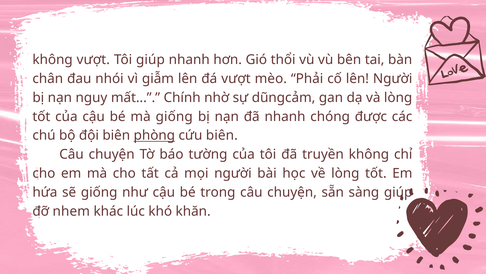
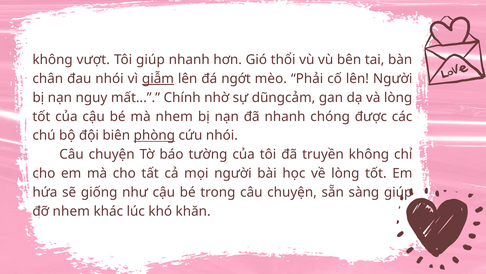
giẫm underline: none -> present
đá vượt: vượt -> ngớt
mà giống: giống -> nhem
cứu biên: biên -> nhói
